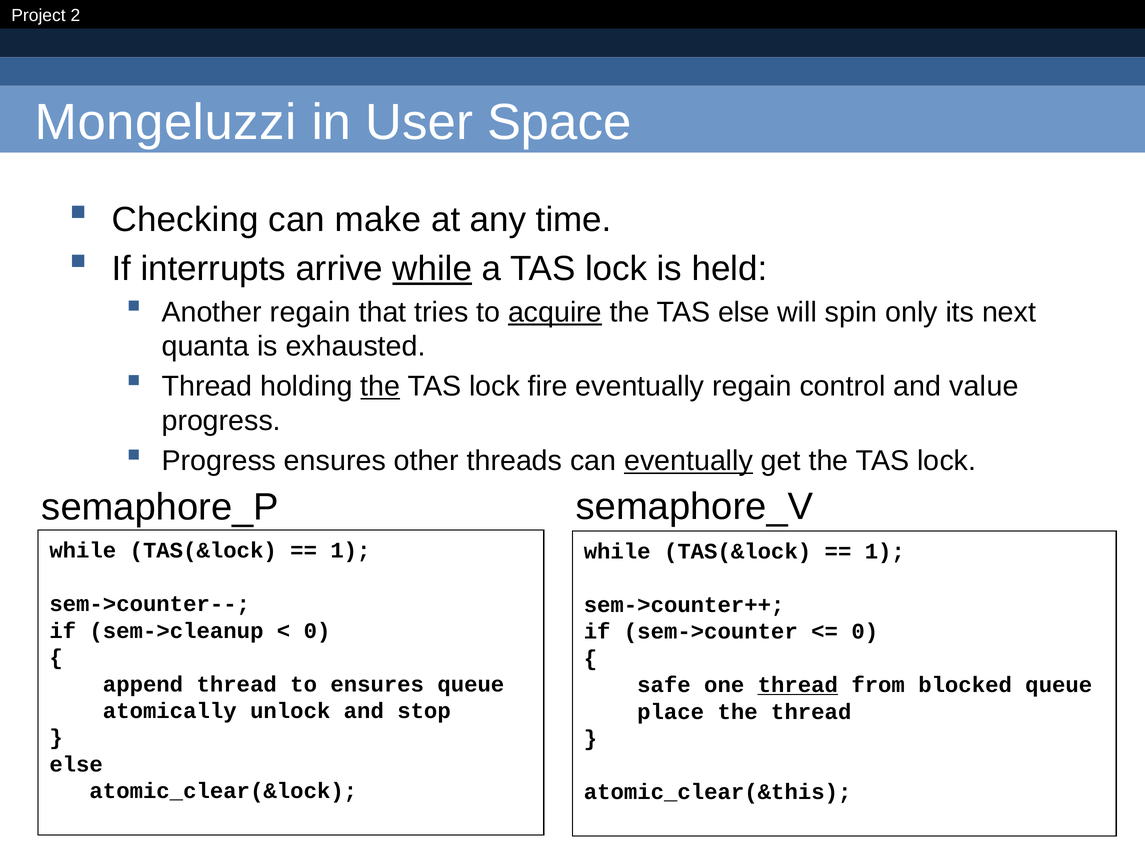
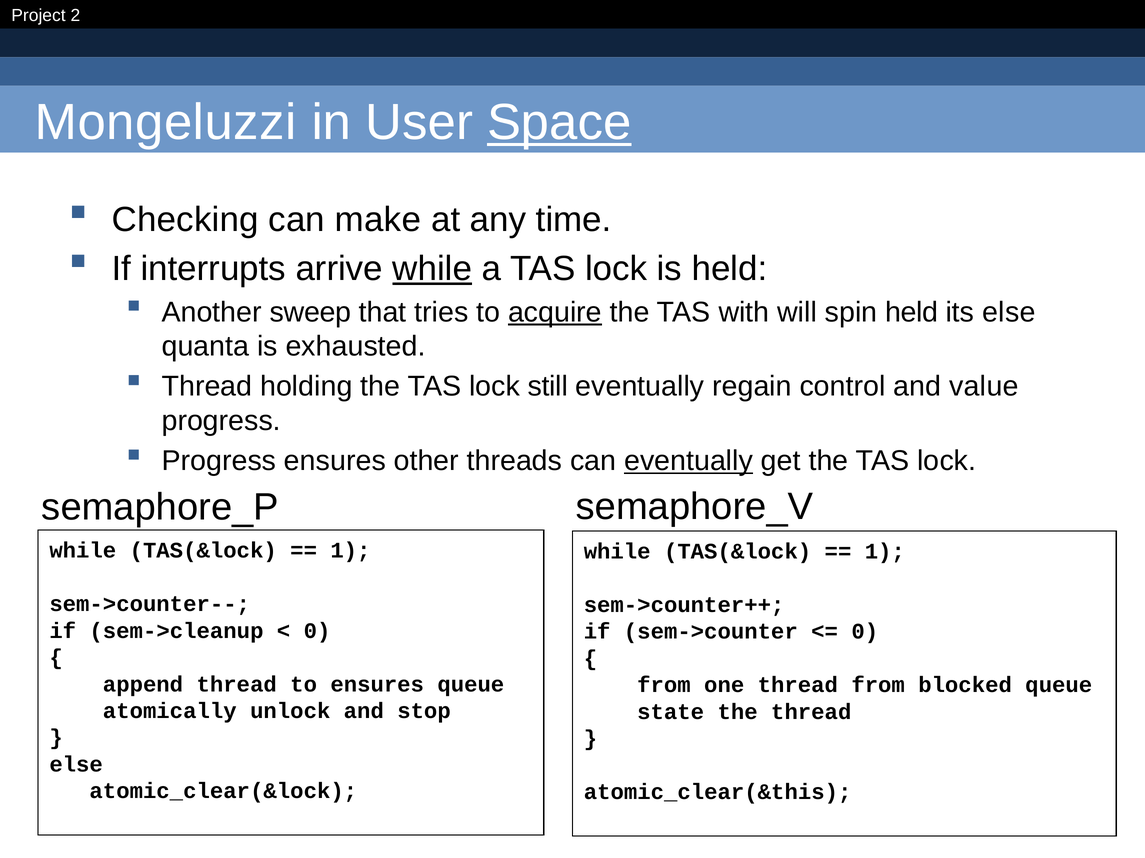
Space underline: none -> present
Another regain: regain -> sweep
TAS else: else -> with
spin only: only -> held
its next: next -> else
the at (380, 387) underline: present -> none
fire: fire -> still
safe at (664, 686): safe -> from
thread at (798, 686) underline: present -> none
place: place -> state
